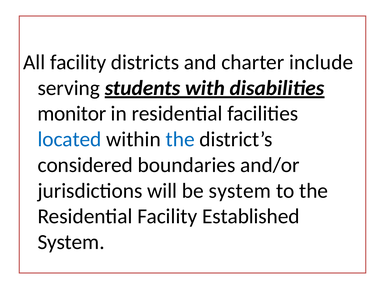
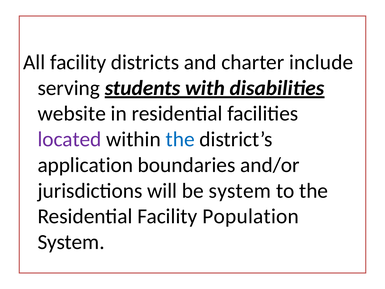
monitor: monitor -> website
located colour: blue -> purple
considered: considered -> application
Established: Established -> Population
